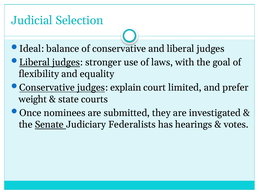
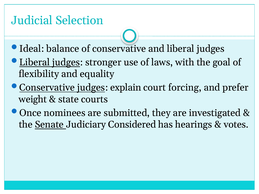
limited: limited -> forcing
Federalists: Federalists -> Considered
